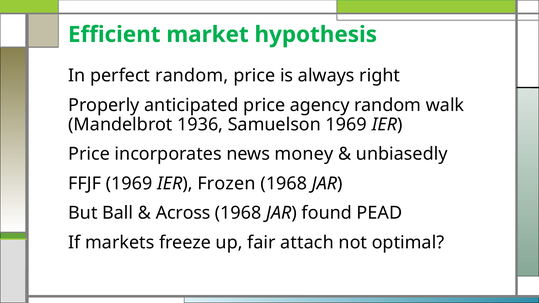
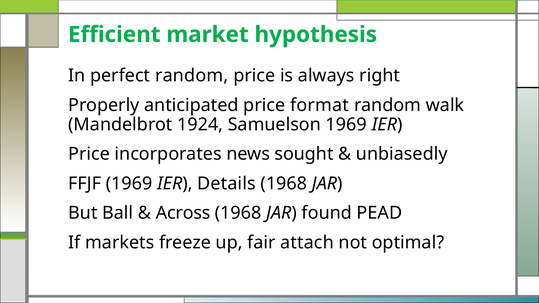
agency: agency -> format
1936: 1936 -> 1924
money: money -> sought
Frozen: Frozen -> Details
